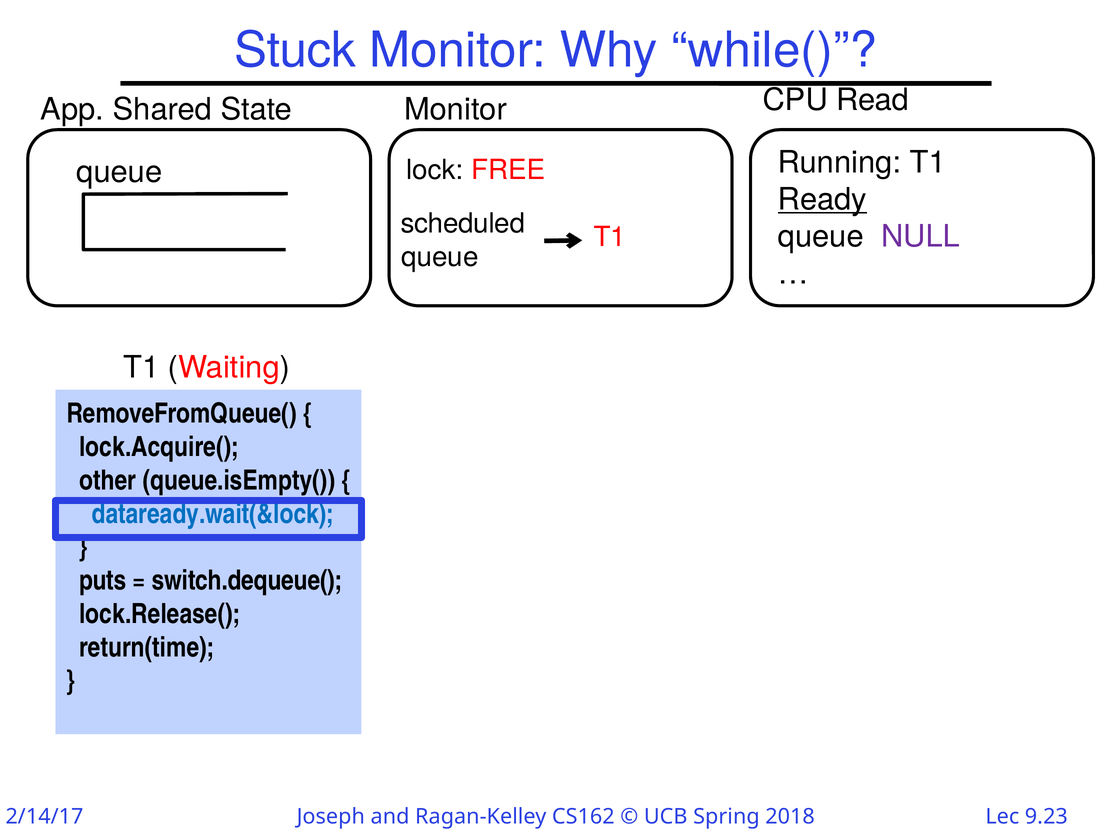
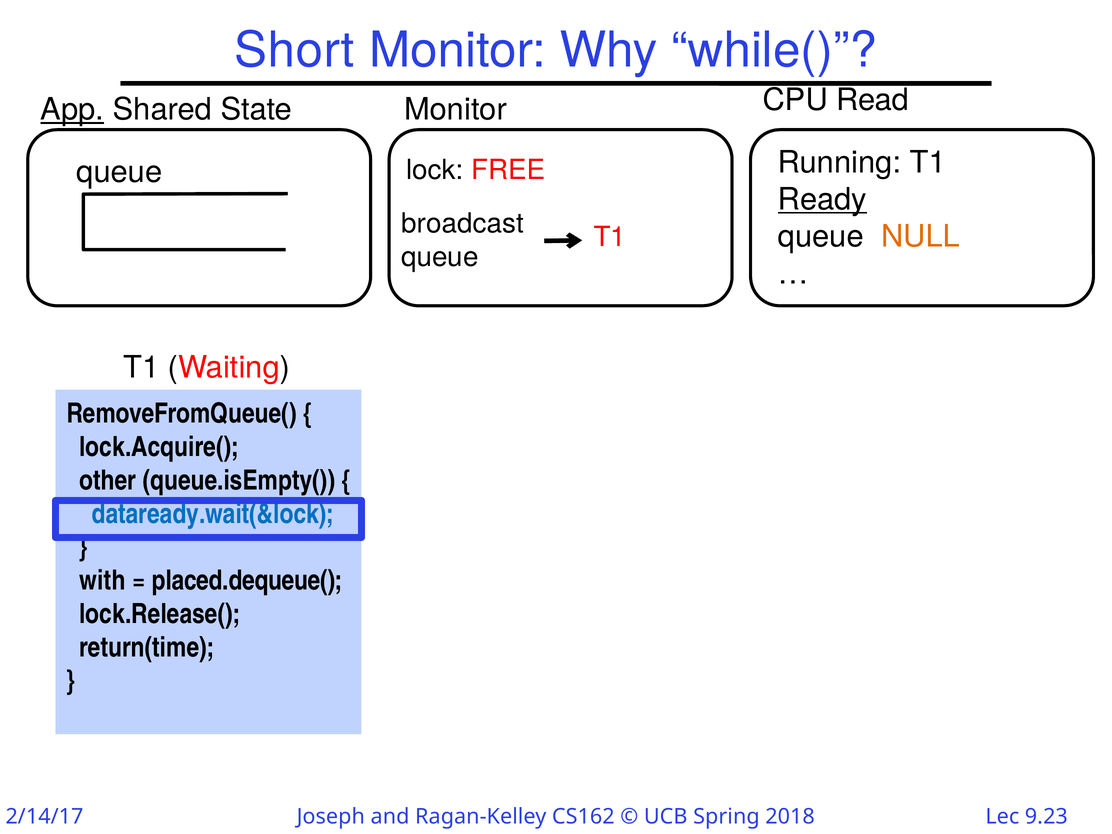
Stuck: Stuck -> Short
App underline: none -> present
scheduled: scheduled -> broadcast
NULL colour: purple -> orange
puts: puts -> with
switch.dequeue(: switch.dequeue( -> placed.dequeue(
